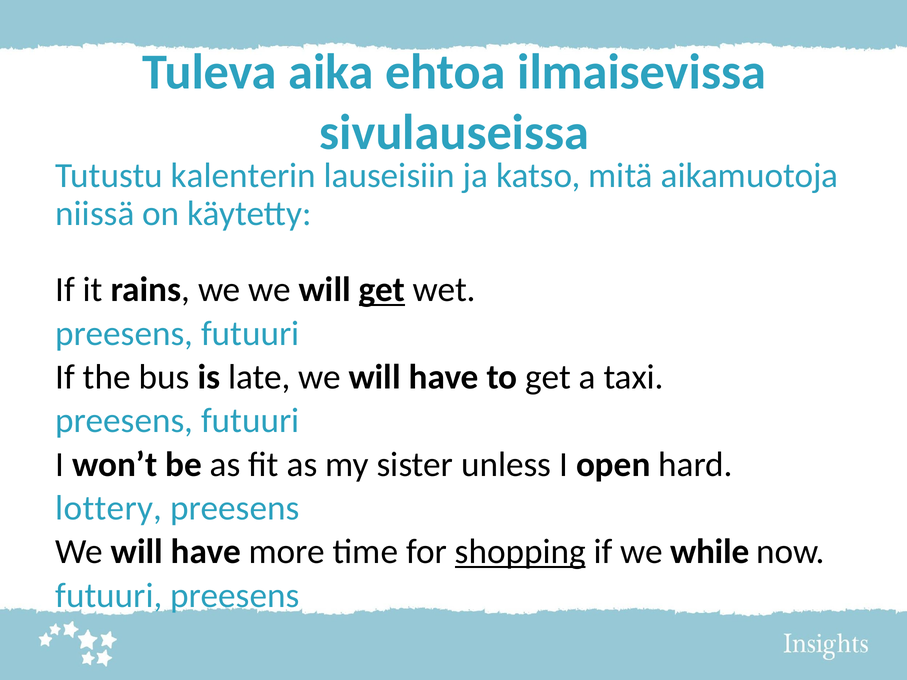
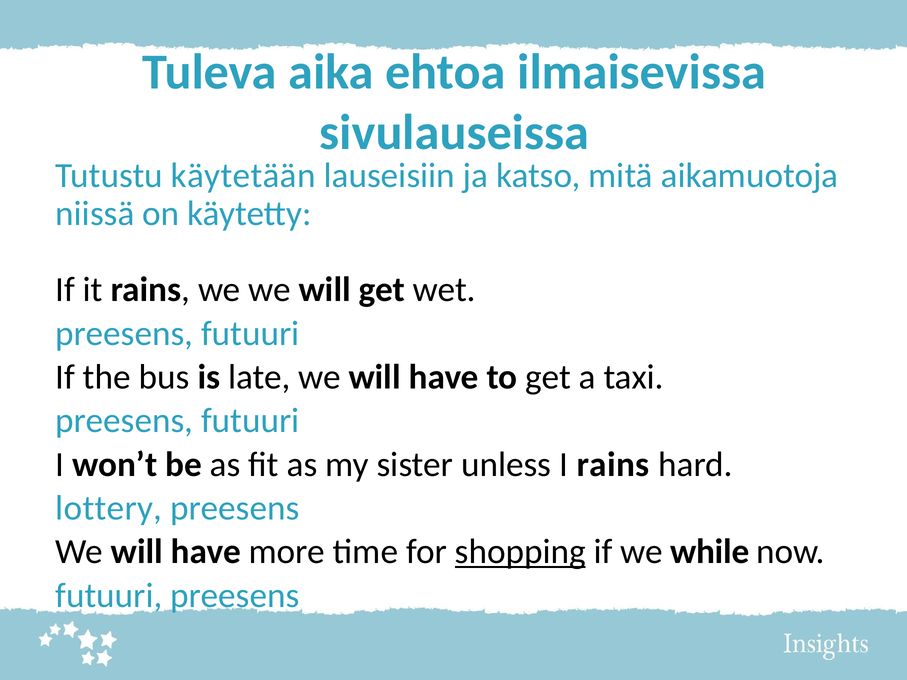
kalenterin: kalenterin -> käytetään
get at (382, 290) underline: present -> none
I open: open -> rains
